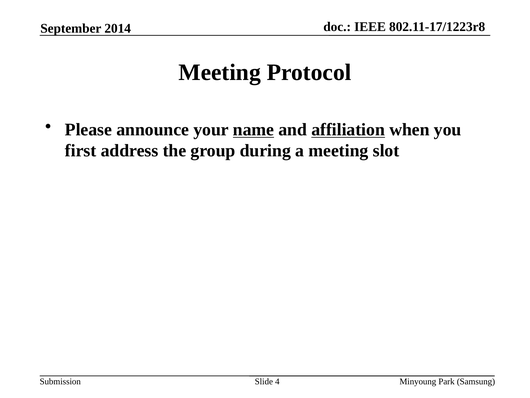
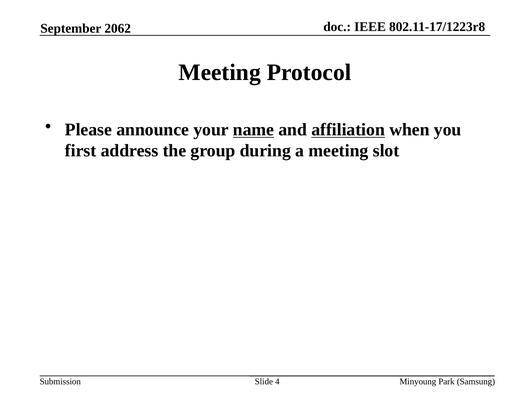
2014: 2014 -> 2062
